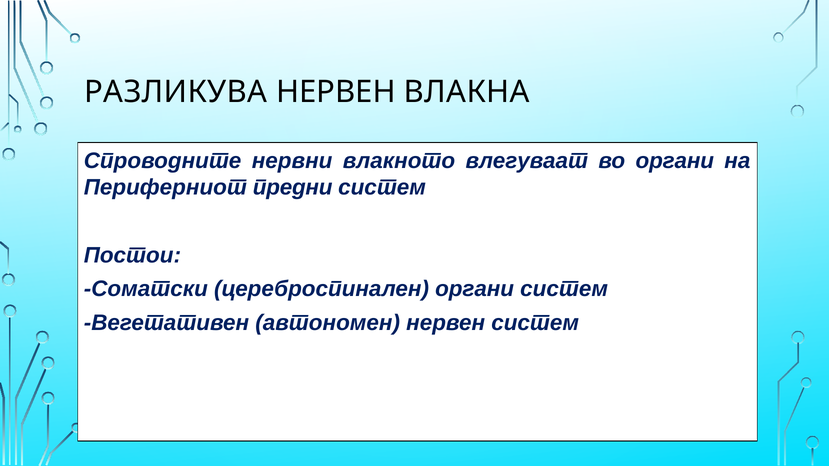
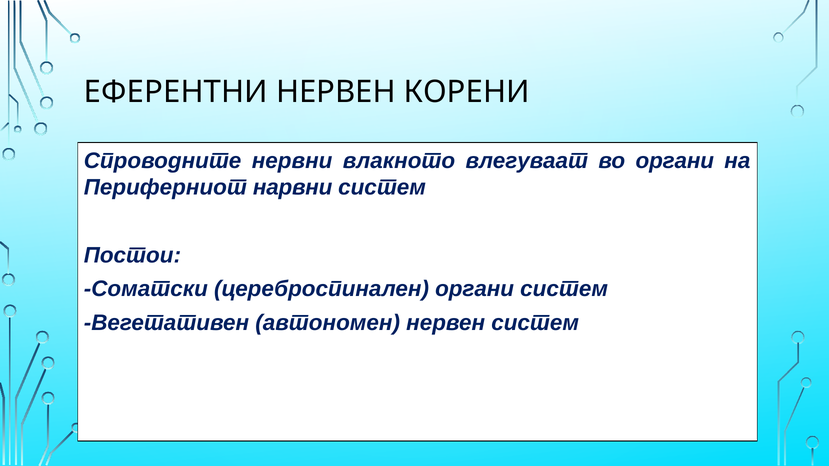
РАЗЛИКУВА: РАЗЛИКУВА -> ЕФЕРЕНТНИ
ВЛАКНА: ВЛАКНА -> КОРЕНИ
предни: предни -> нарвни
